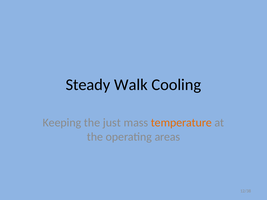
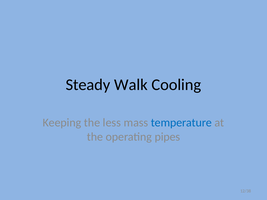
just: just -> less
temperature colour: orange -> blue
areas: areas -> pipes
